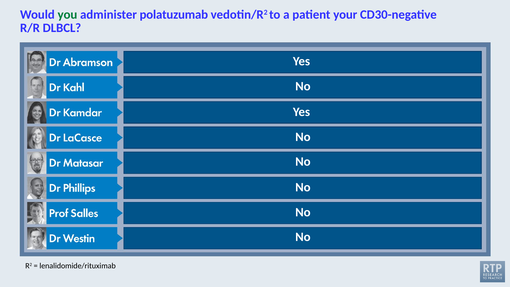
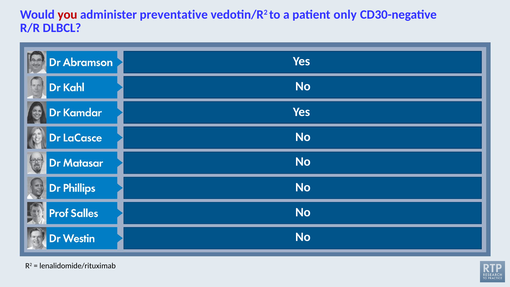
you colour: green -> red
polatuzumab: polatuzumab -> preventative
your: your -> only
